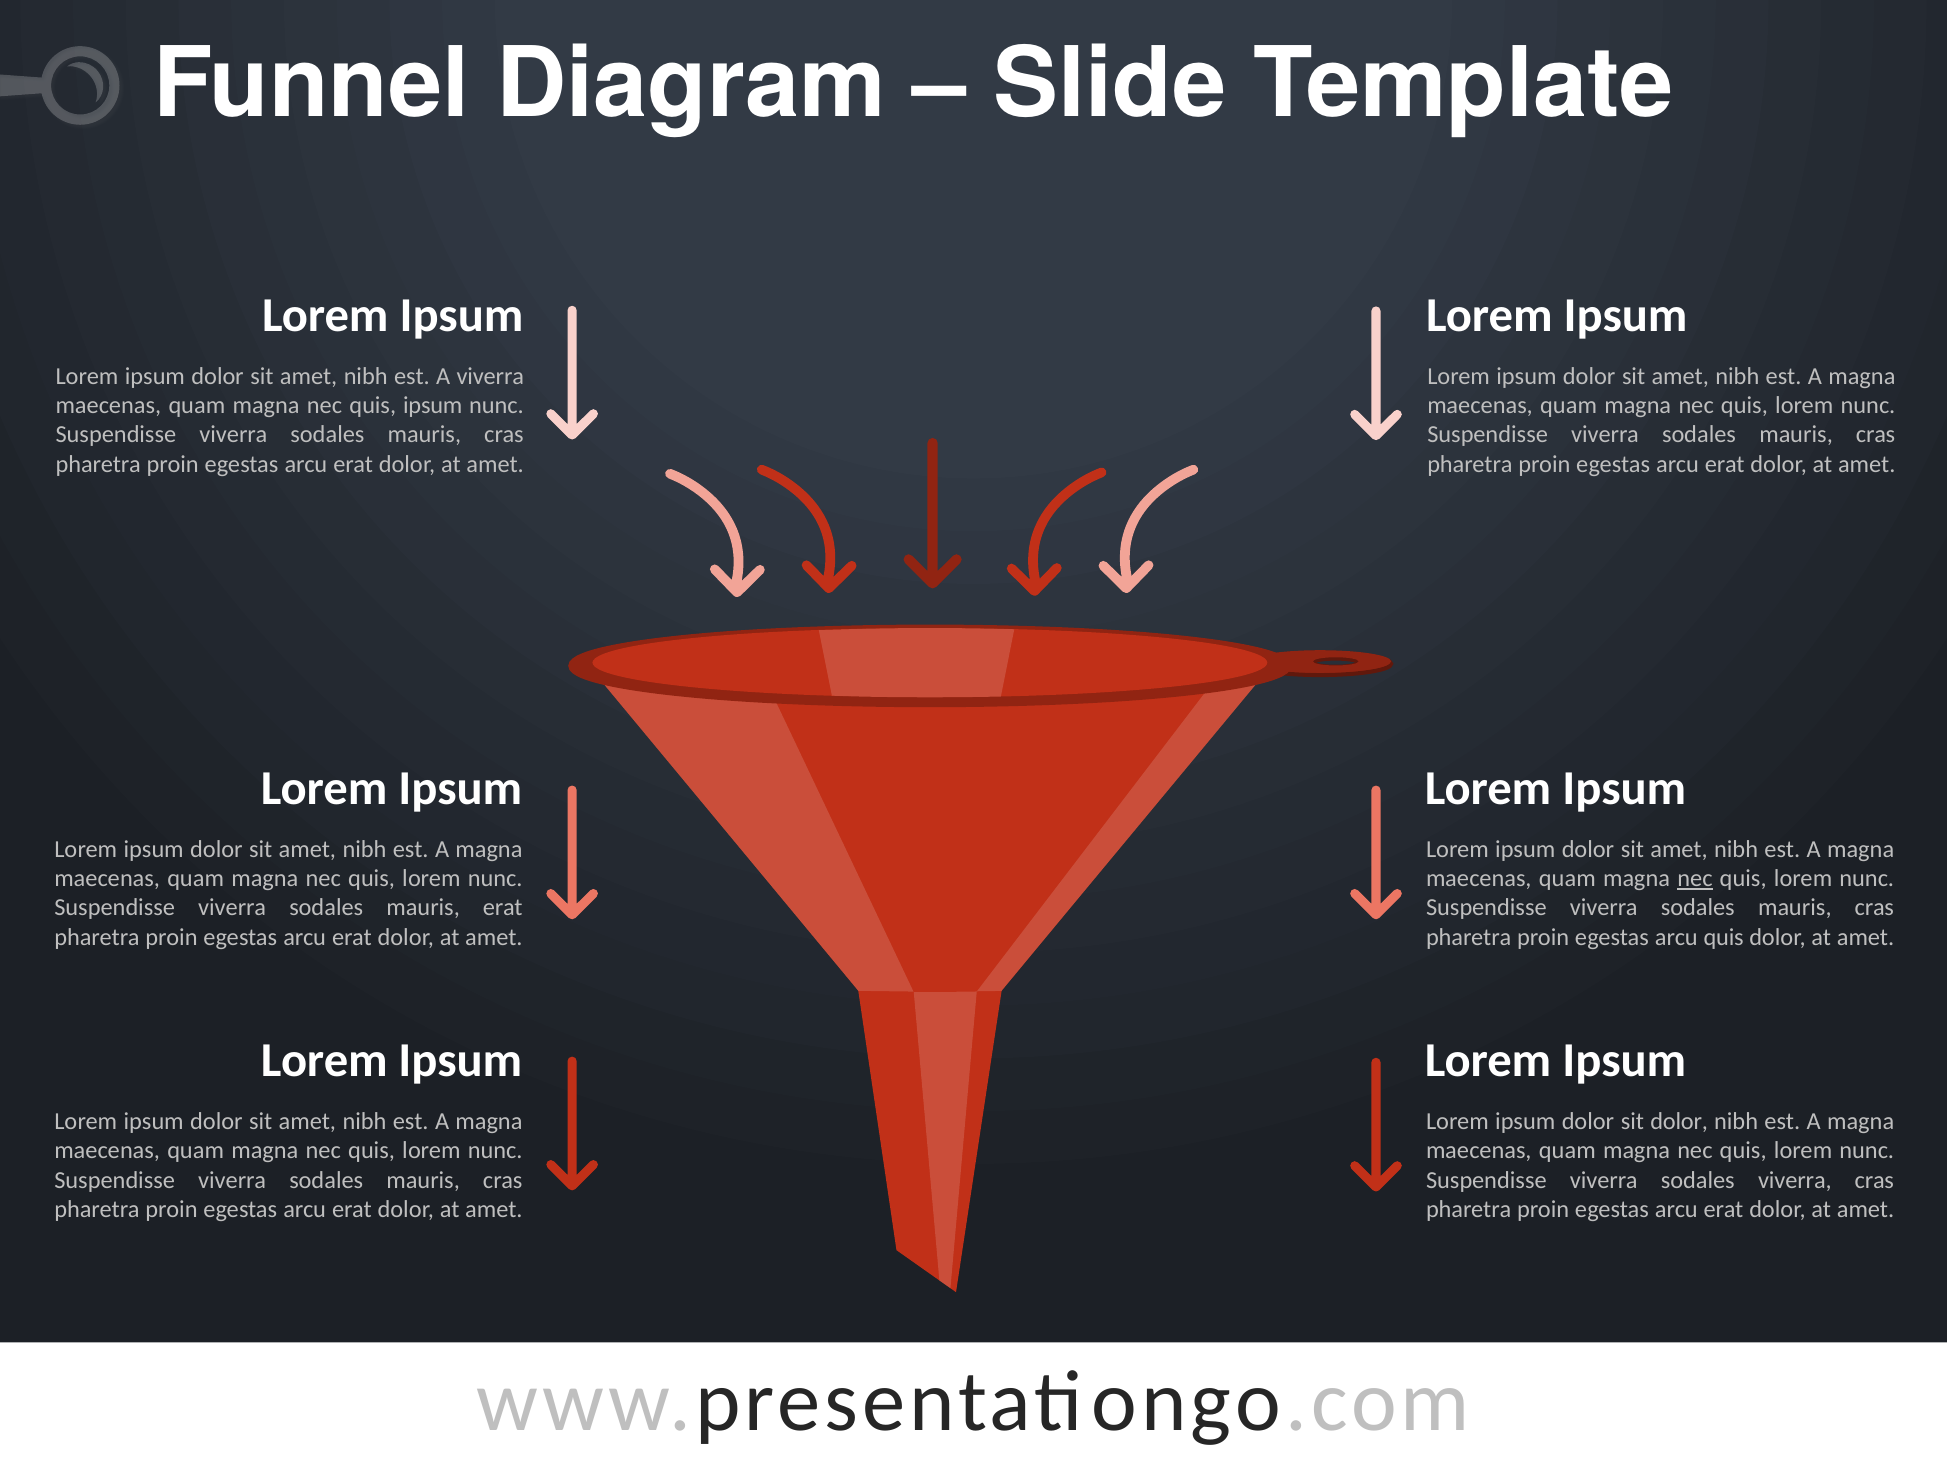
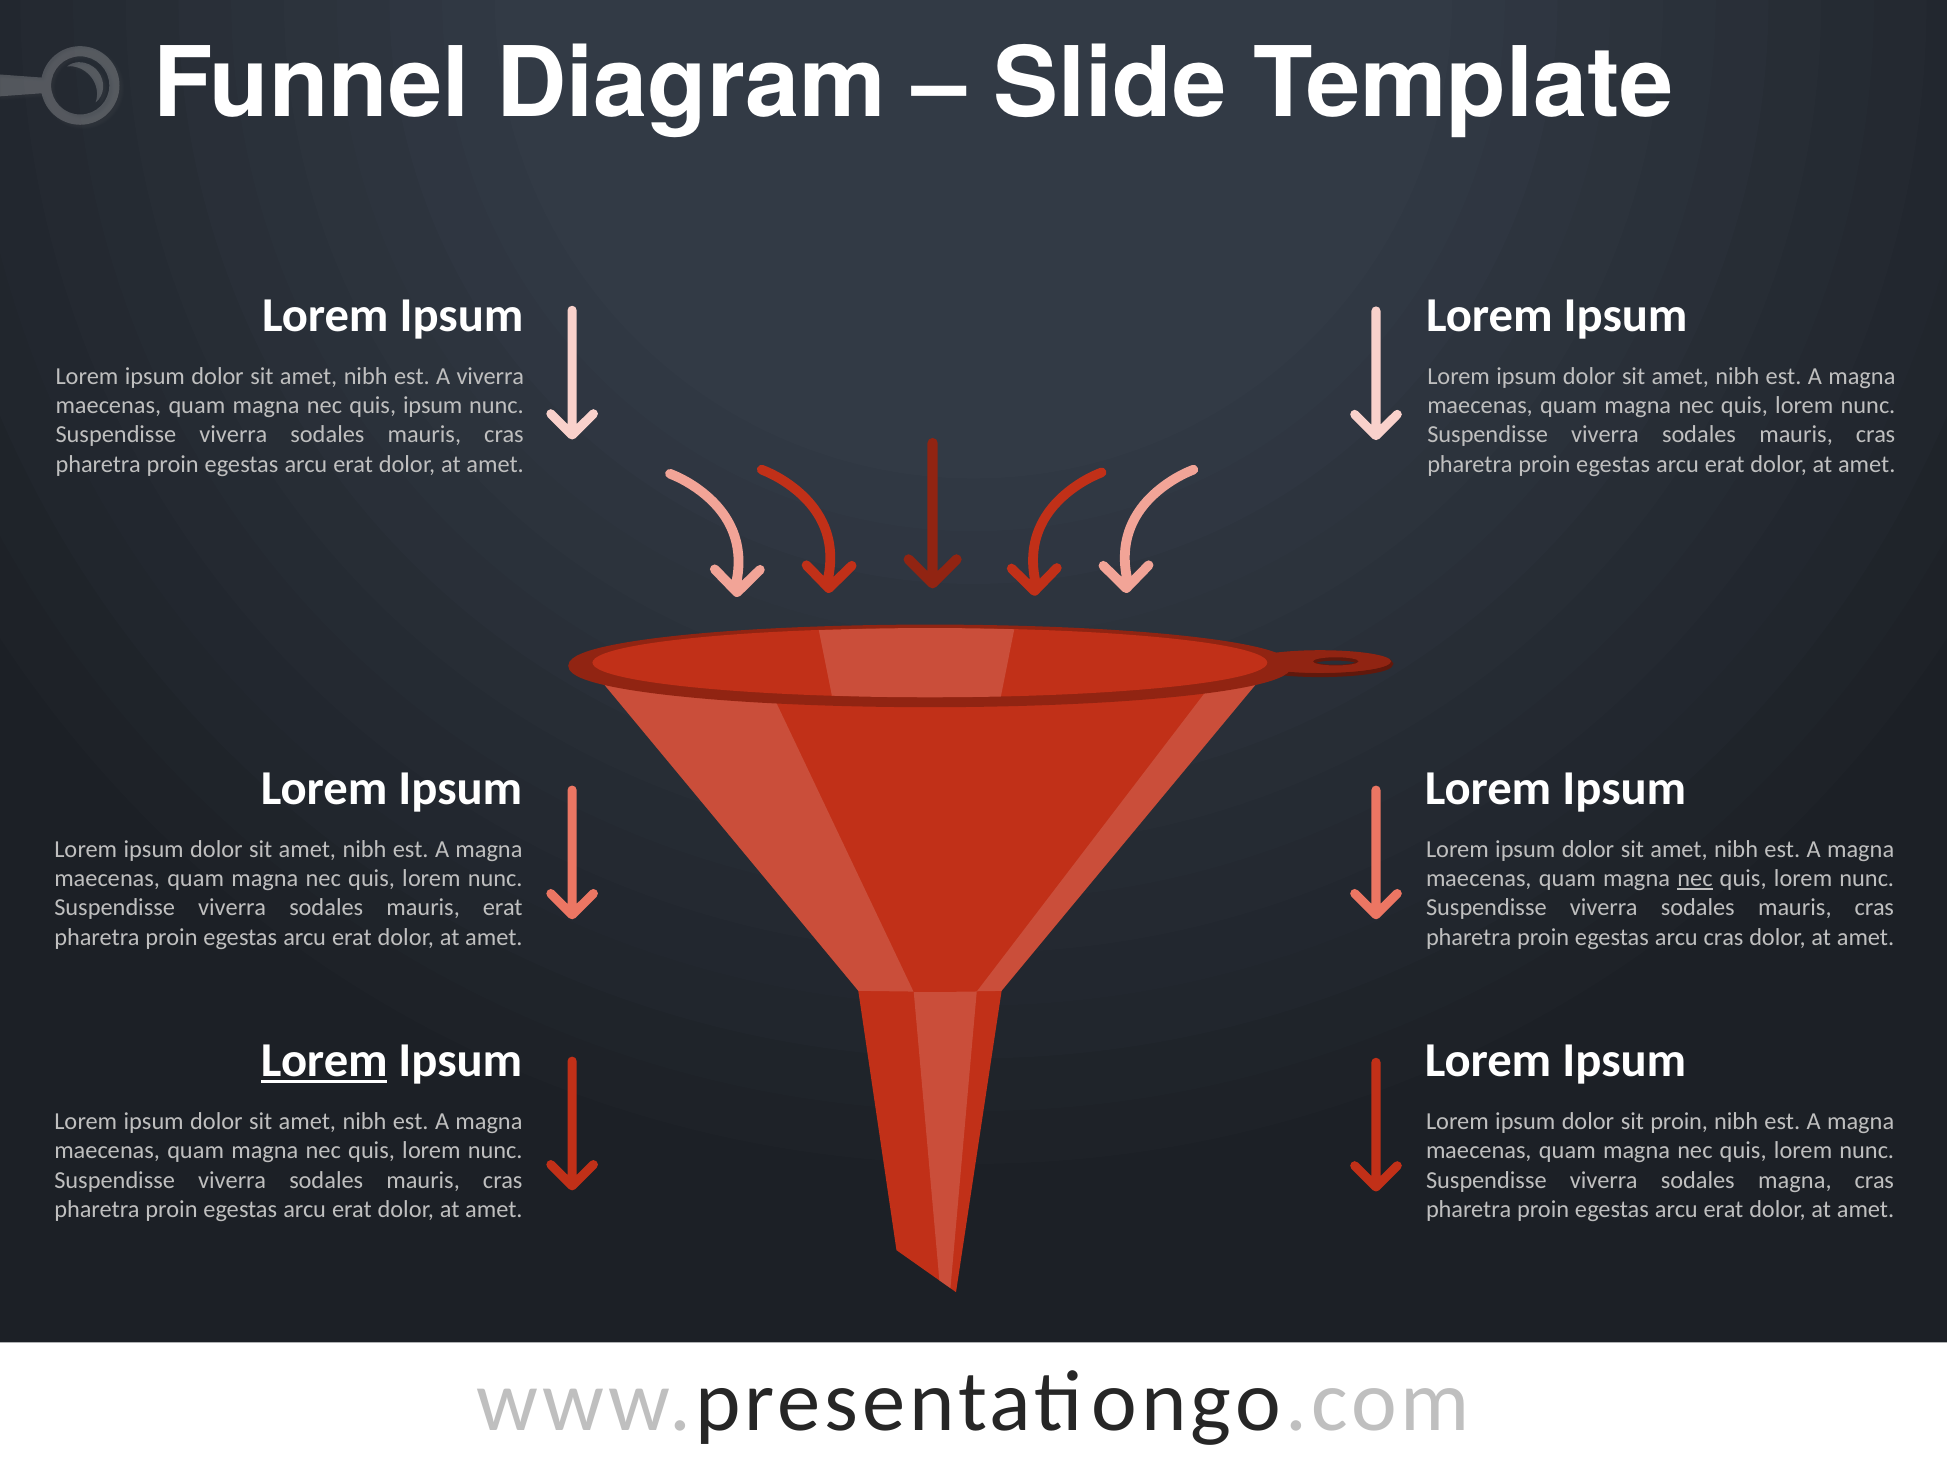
arcu quis: quis -> cras
Lorem at (324, 1061) underline: none -> present
sit dolor: dolor -> proin
sodales viverra: viverra -> magna
